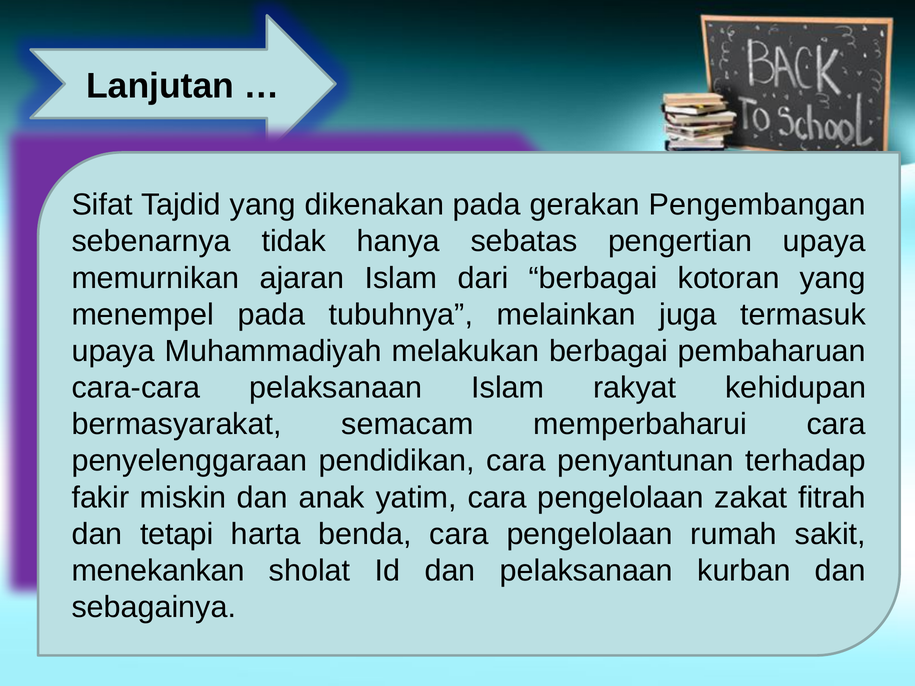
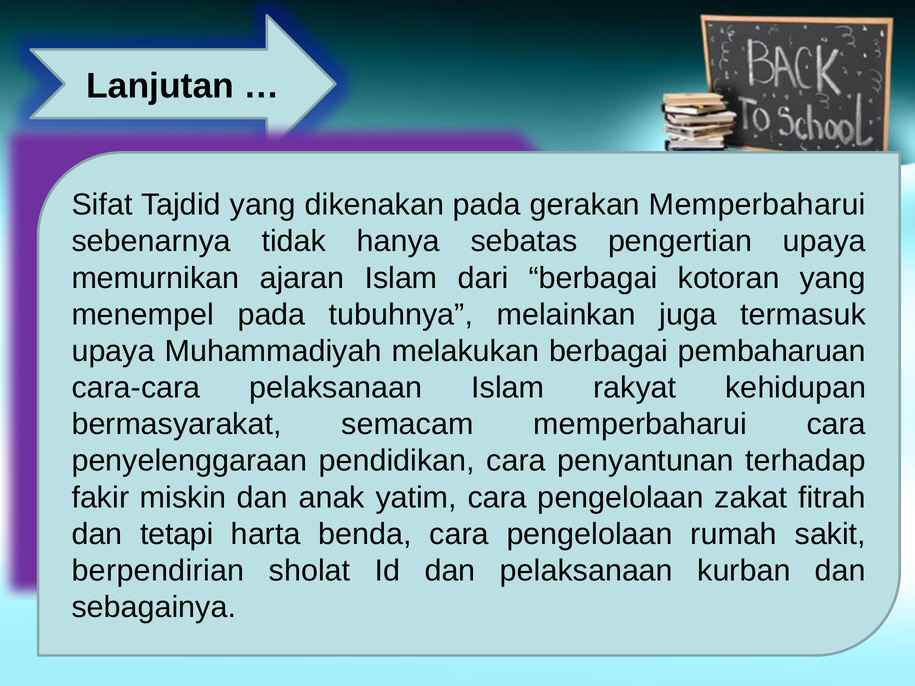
gerakan Pengembangan: Pengembangan -> Memperbaharui
menekankan: menekankan -> berpendirian
